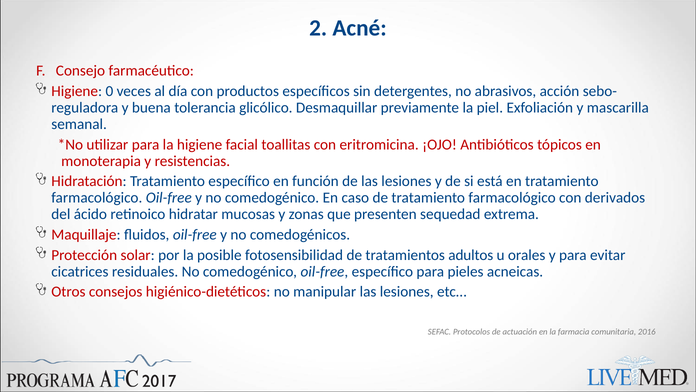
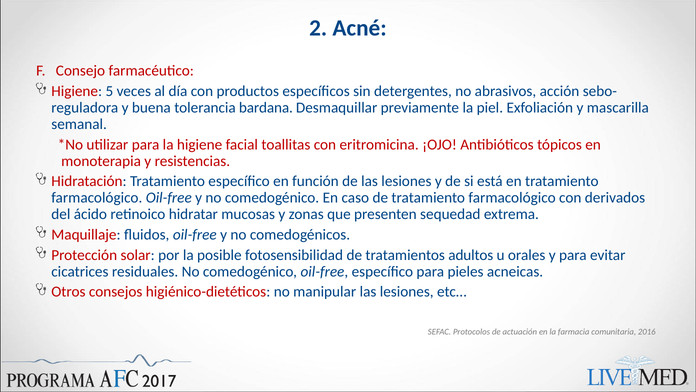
0: 0 -> 5
glicólico: glicólico -> bardana
